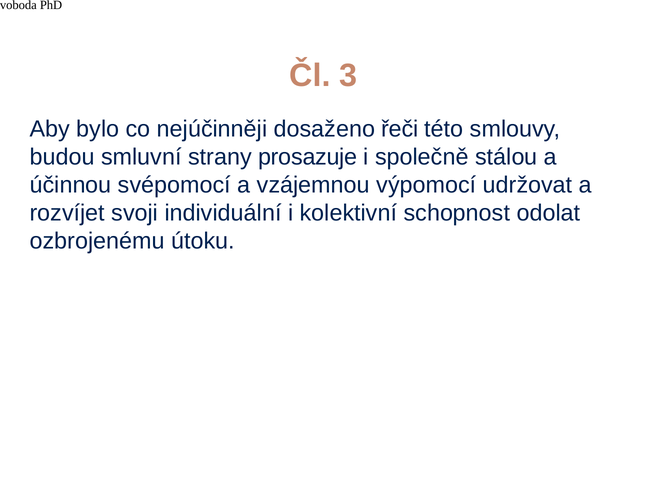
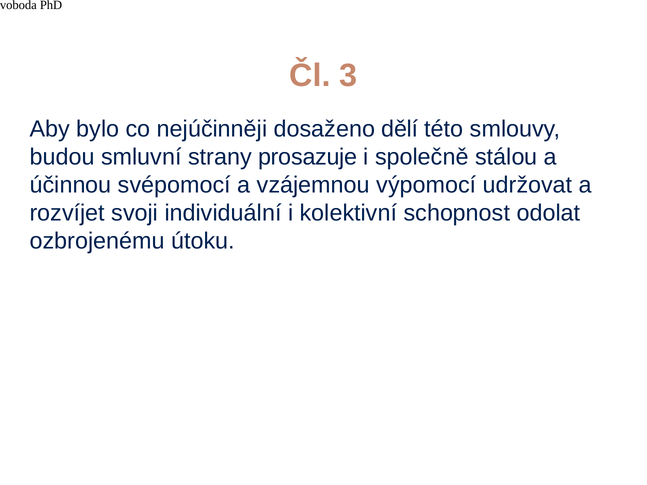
řeči: řeči -> dělí
